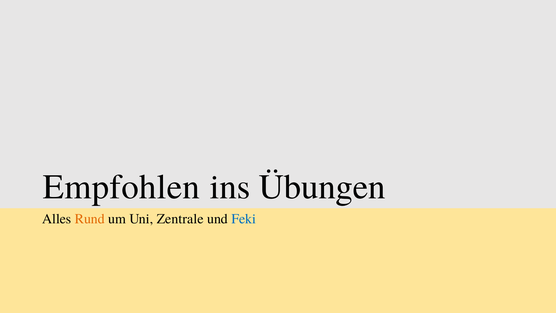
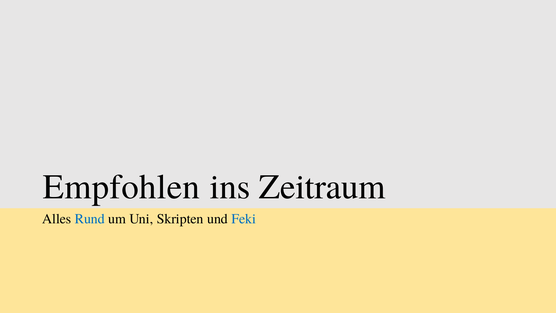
Übungen: Übungen -> Zeitraum
Rund colour: orange -> blue
Zentrale: Zentrale -> Skripten
